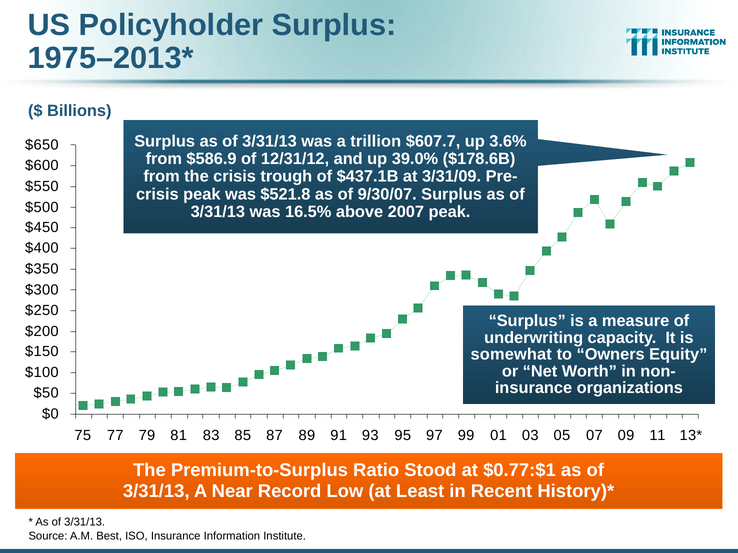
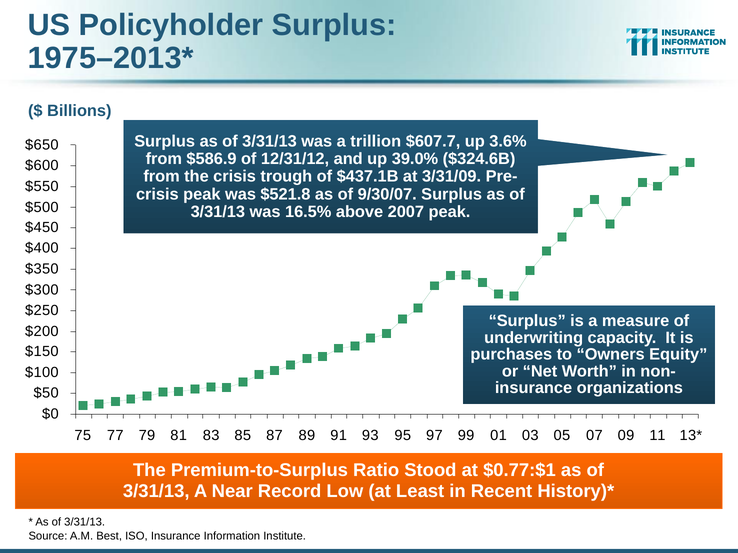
$178.6B: $178.6B -> $324.6B
somewhat: somewhat -> purchases
